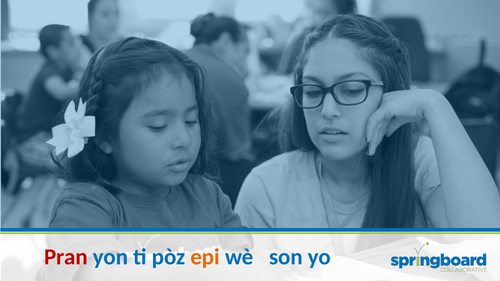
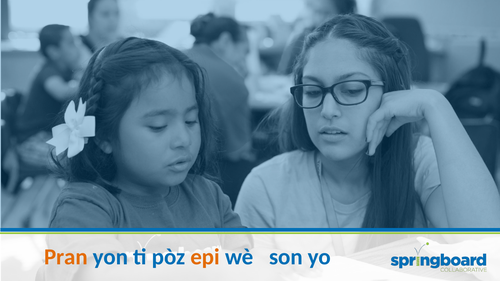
Pran colour: red -> orange
